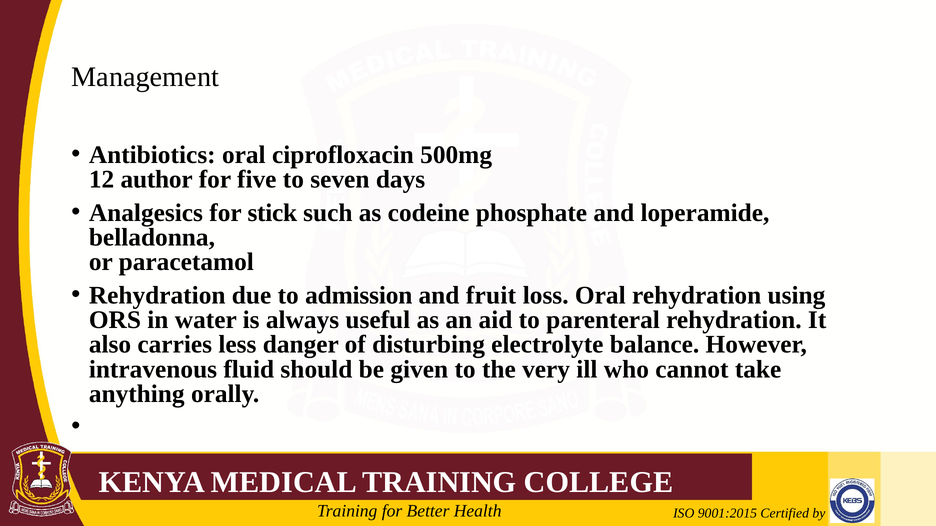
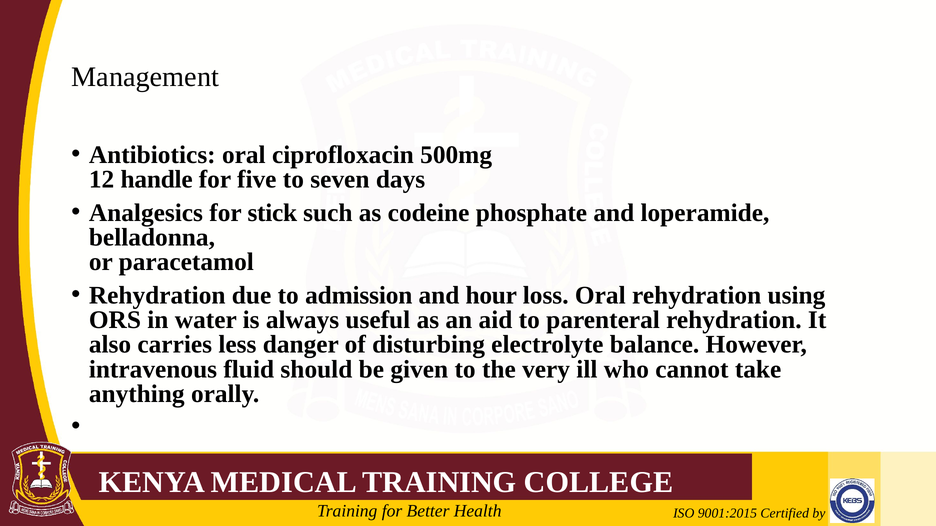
author: author -> handle
fruit: fruit -> hour
